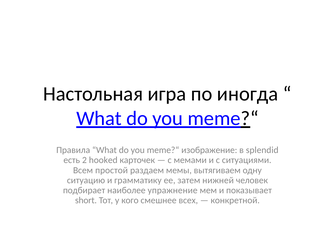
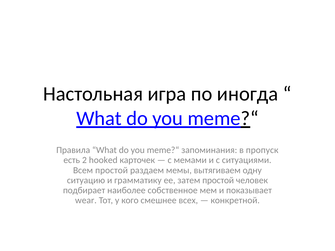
изображение: изображение -> запоминания
splendid: splendid -> пропуск
затем нижней: нижней -> простой
упражнение: упражнение -> собственное
short: short -> wear
